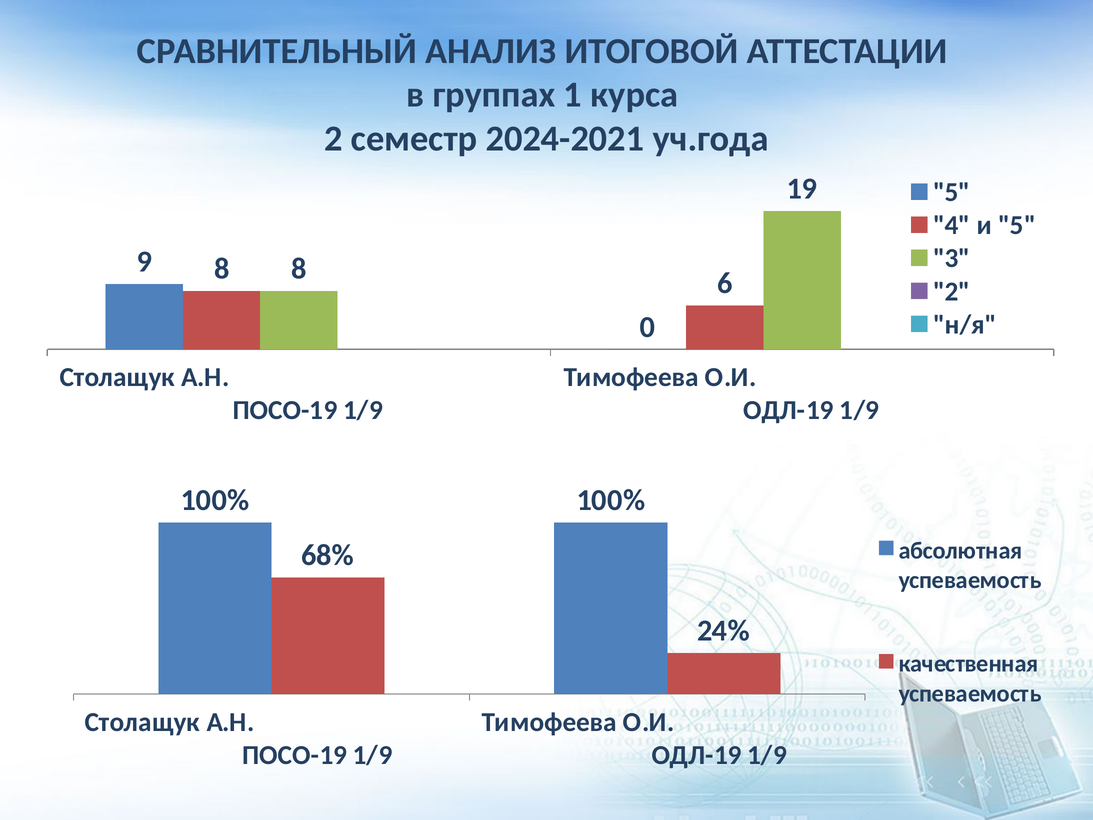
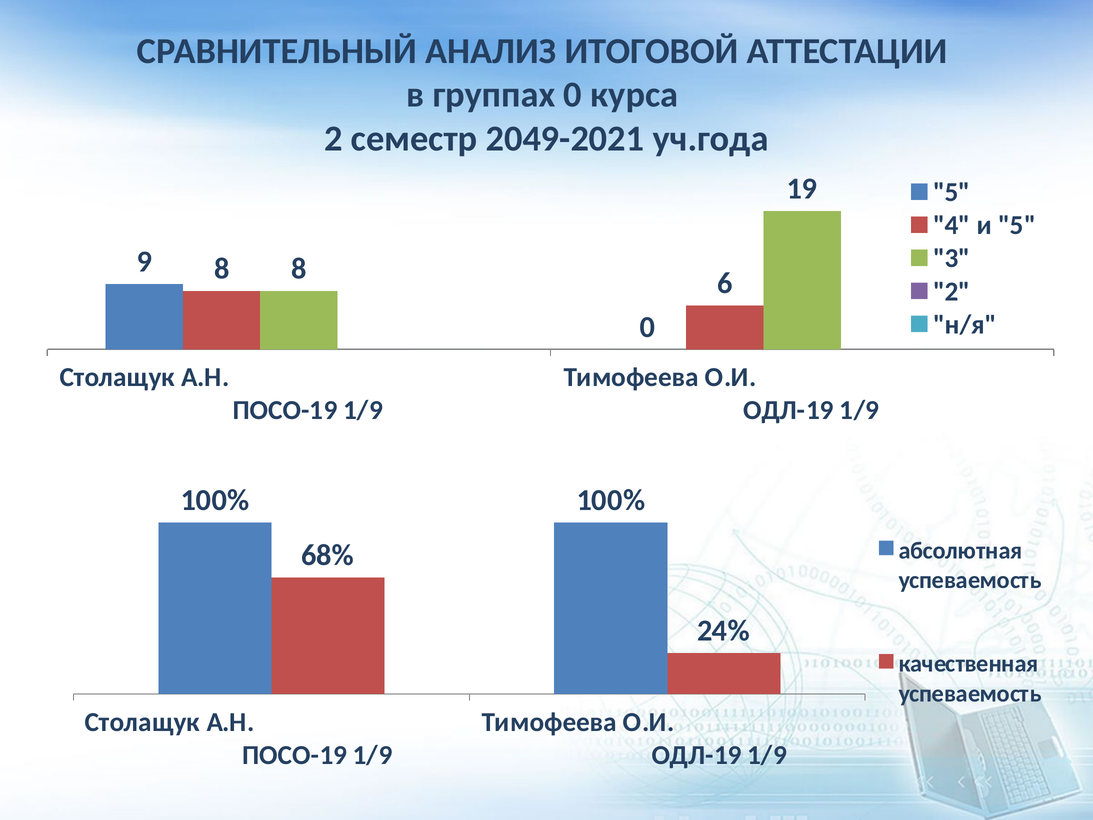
группах 1: 1 -> 0
2024-2021: 2024-2021 -> 2049-2021
